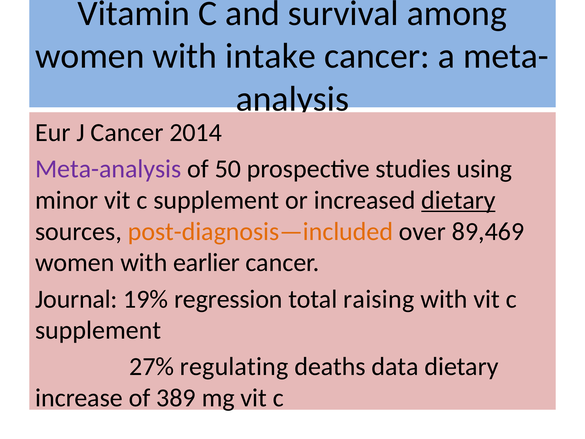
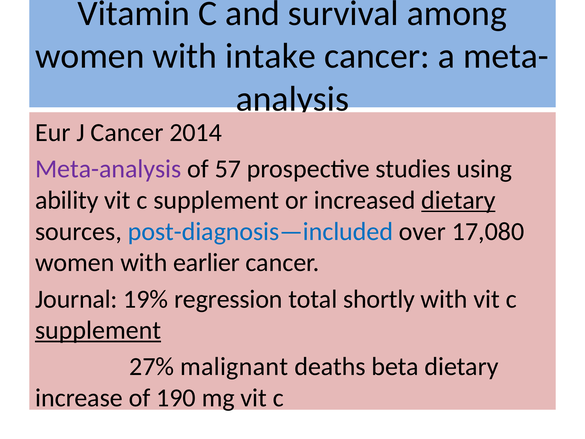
50: 50 -> 57
minor: minor -> ability
post-diagnosis—included colour: orange -> blue
89,469: 89,469 -> 17,080
raising: raising -> shortly
supplement at (98, 330) underline: none -> present
regulating: regulating -> malignant
data: data -> beta
389: 389 -> 190
